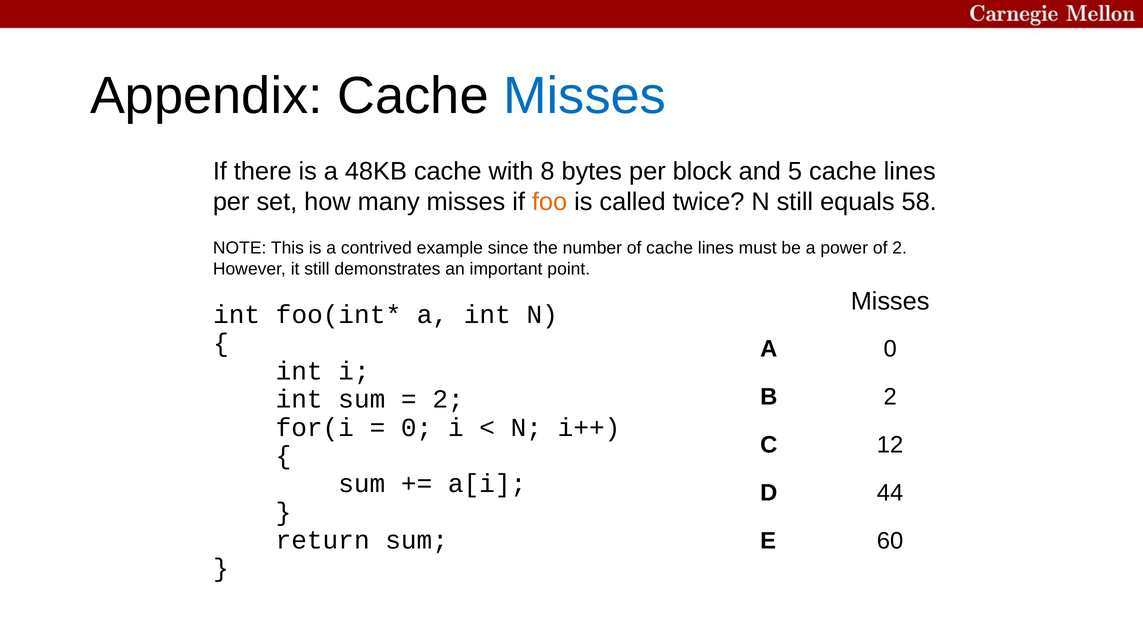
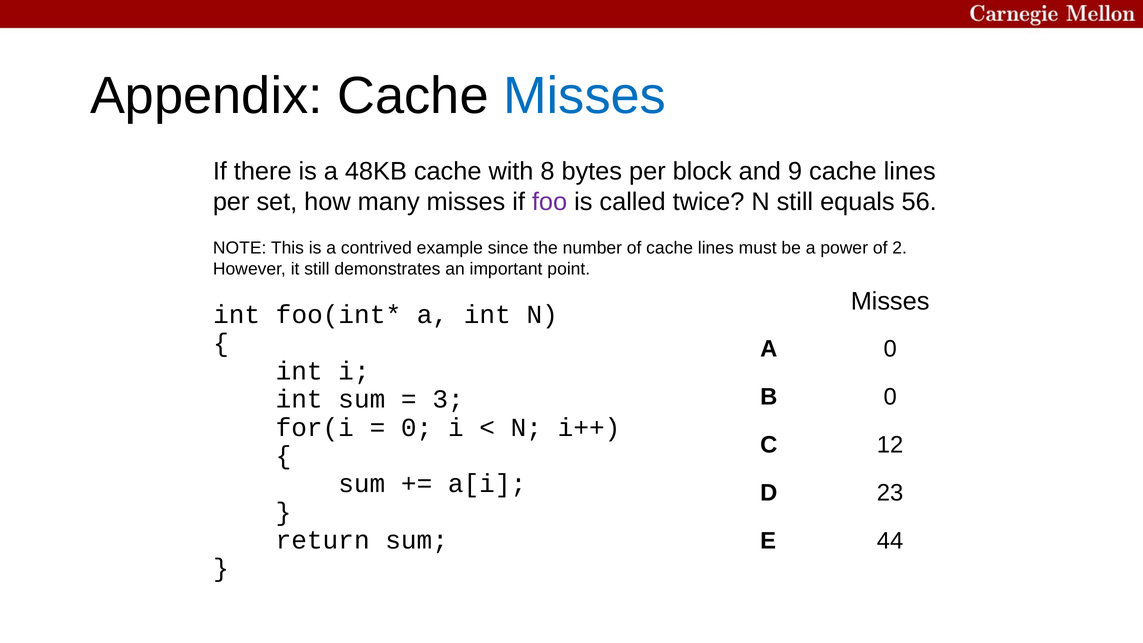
5: 5 -> 9
foo colour: orange -> purple
58: 58 -> 56
B 2: 2 -> 0
2 at (448, 399): 2 -> 3
44: 44 -> 23
60: 60 -> 44
